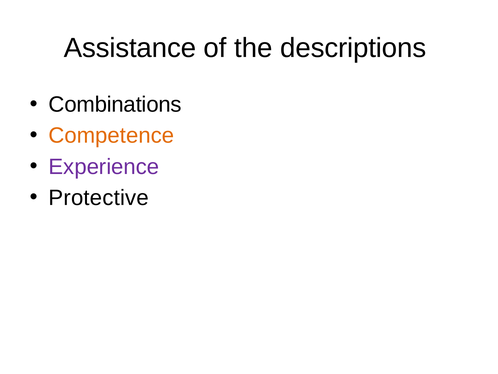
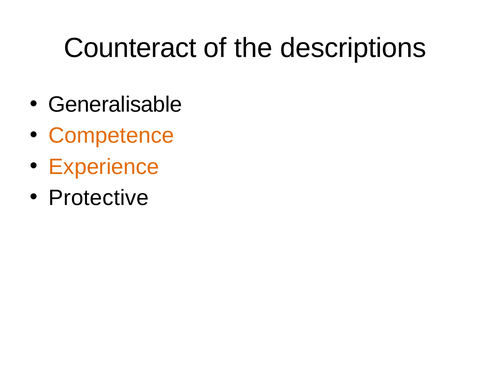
Assistance: Assistance -> Counteract
Combinations: Combinations -> Generalisable
Experience colour: purple -> orange
